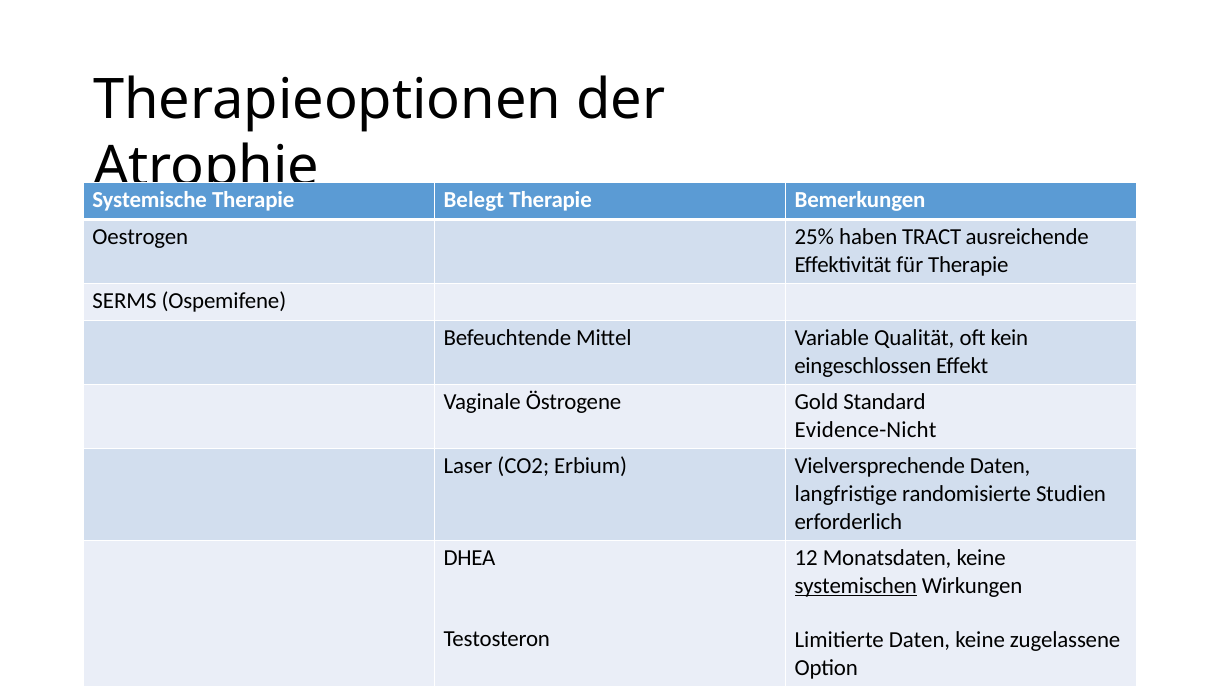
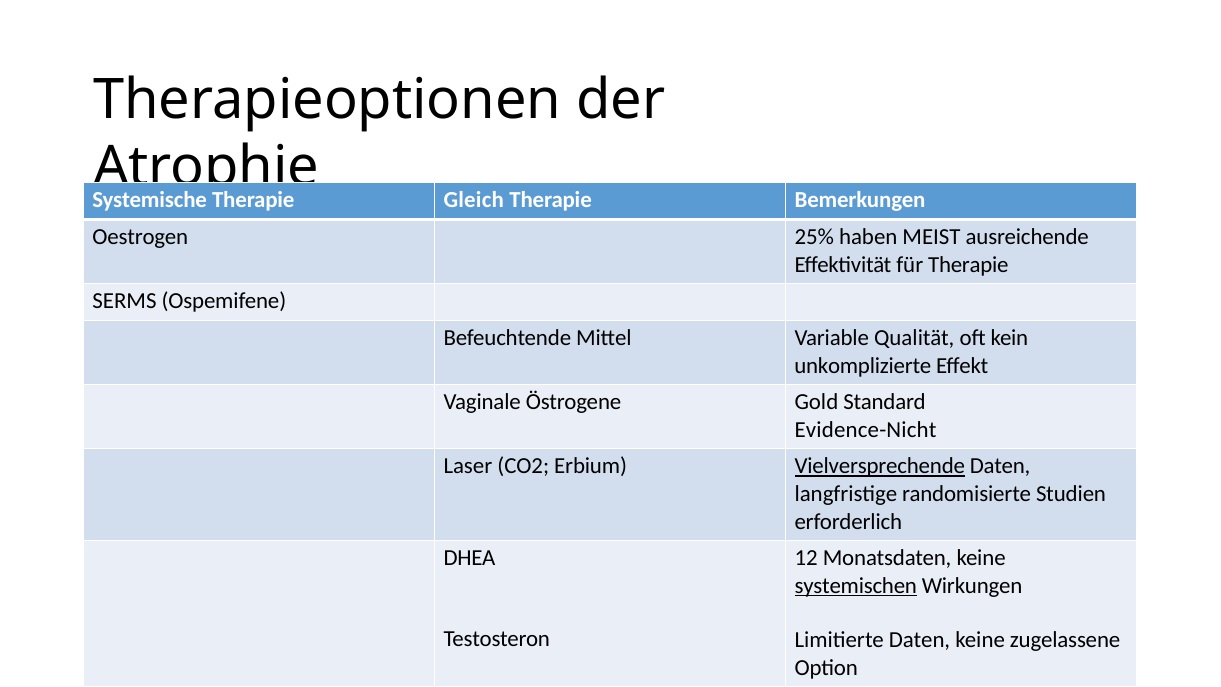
Belegt: Belegt -> Gleich
TRACT: TRACT -> MEIST
eingeschlossen: eingeschlossen -> unkomplizierte
Vielversprechende underline: none -> present
